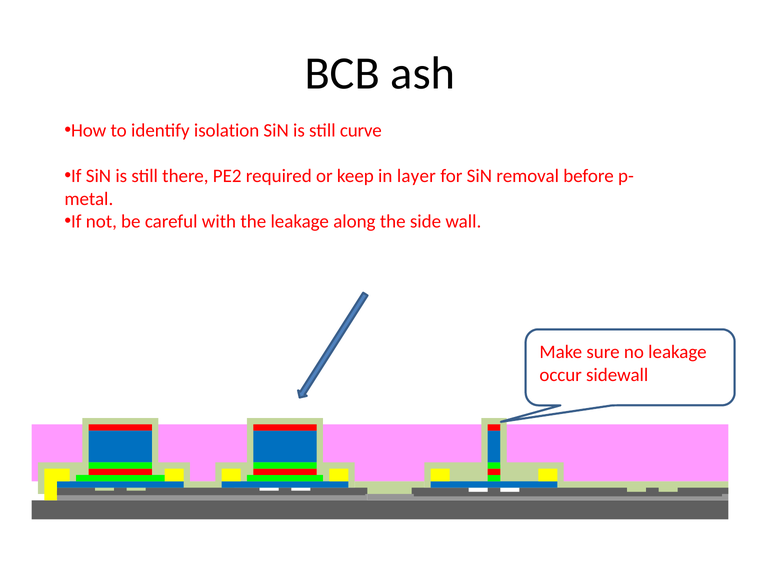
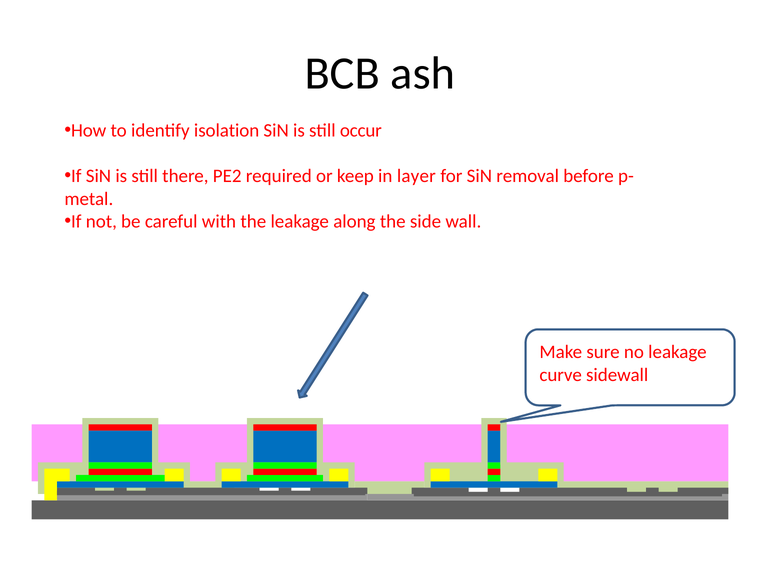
curve: curve -> occur
occur: occur -> curve
